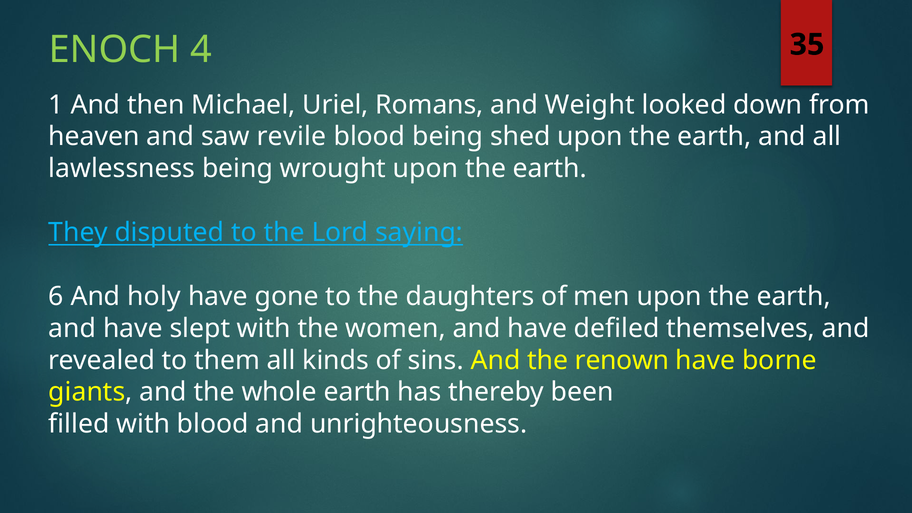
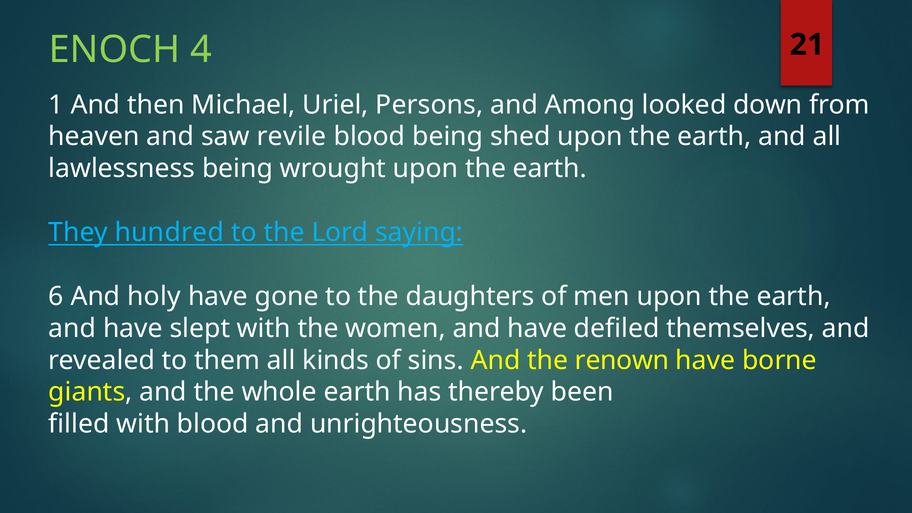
35: 35 -> 21
Romans: Romans -> Persons
Weight: Weight -> Among
disputed: disputed -> hundred
